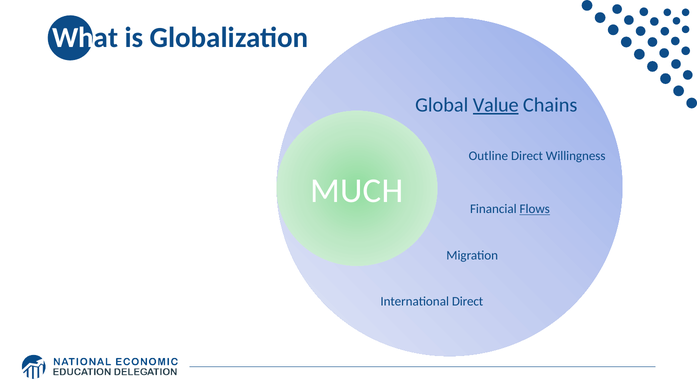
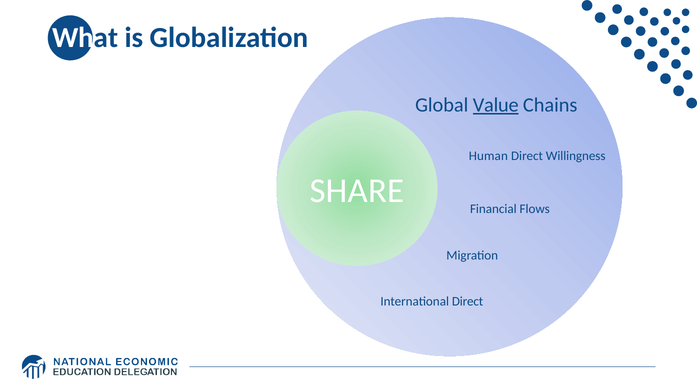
Outline: Outline -> Human
MUCH: MUCH -> SHARE
Flows underline: present -> none
